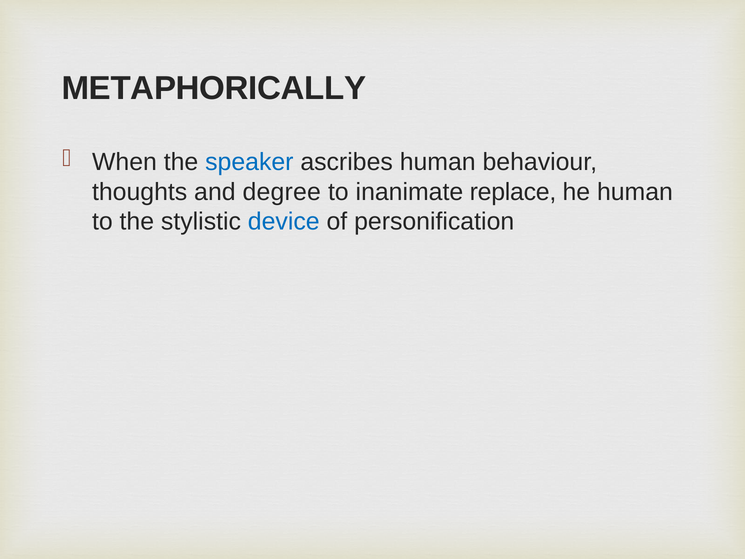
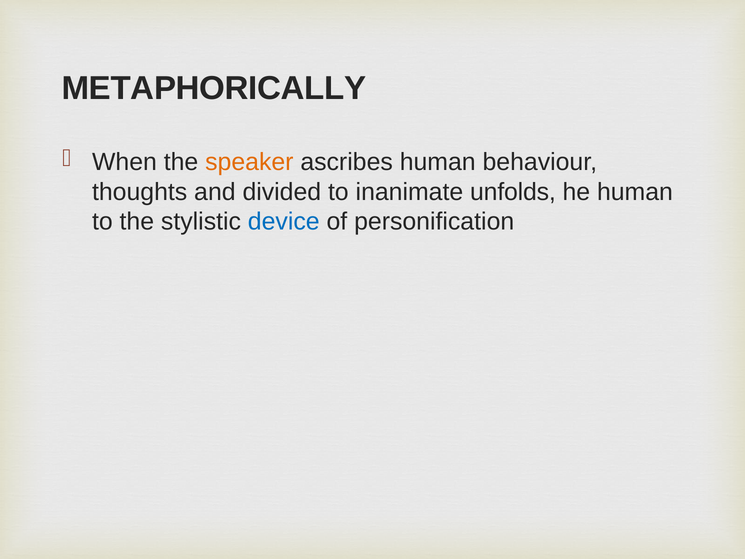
speaker colour: blue -> orange
degree: degree -> divided
replace: replace -> unfolds
